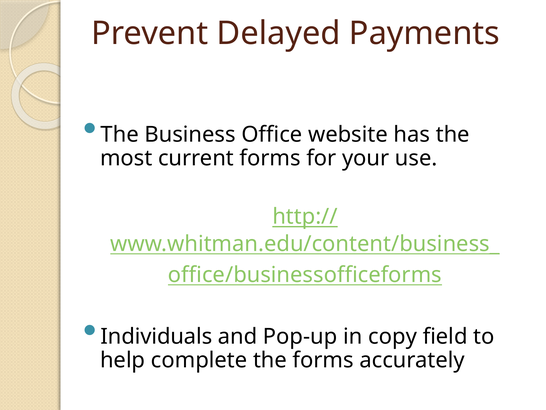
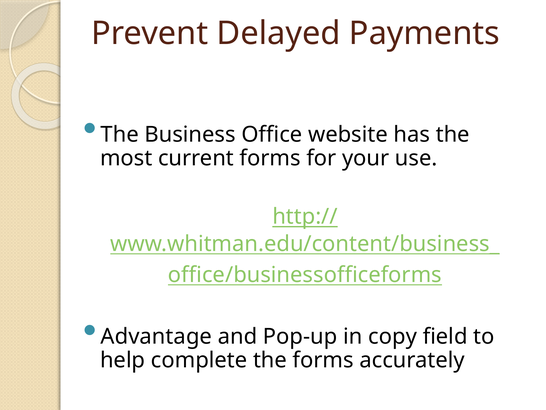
Individuals: Individuals -> Advantage
